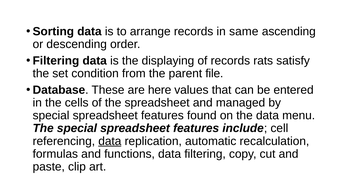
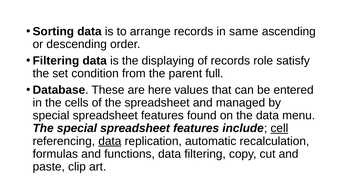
rats: rats -> role
file: file -> full
cell underline: none -> present
